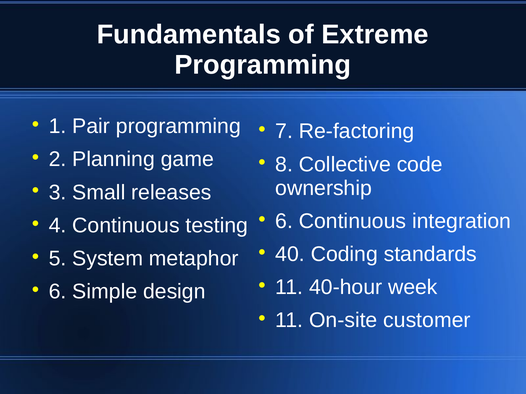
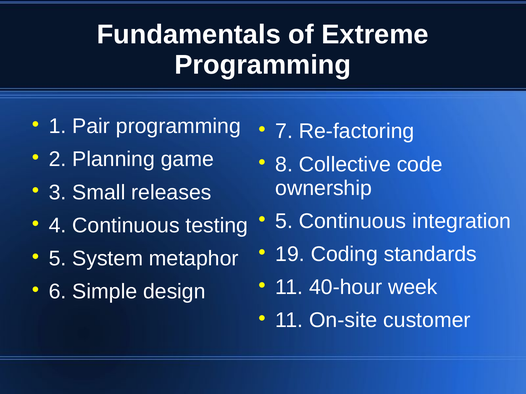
6 at (284, 221): 6 -> 5
40: 40 -> 19
